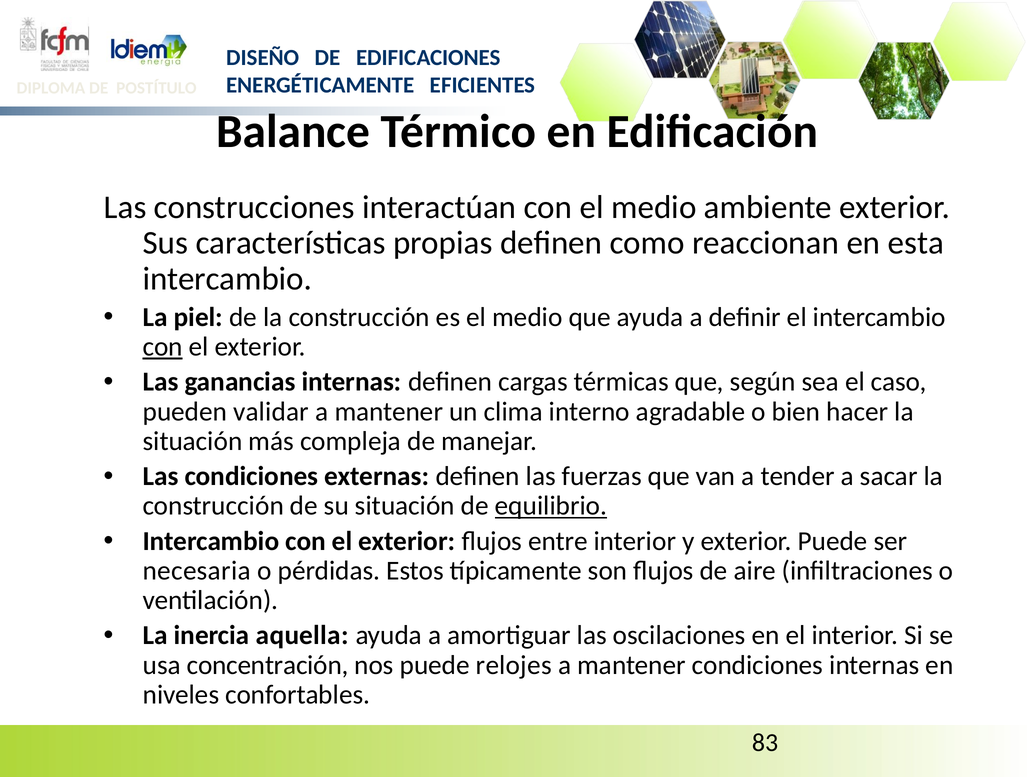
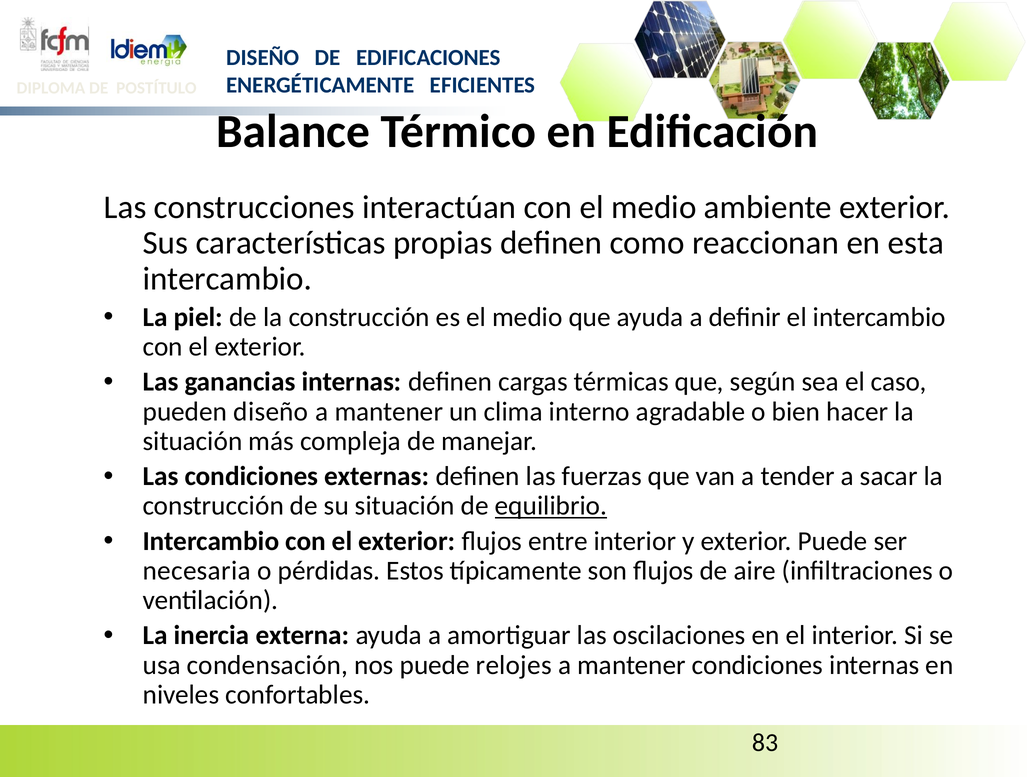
con at (163, 346) underline: present -> none
pueden validar: validar -> diseño
aquella: aquella -> externa
concentración: concentración -> condensación
